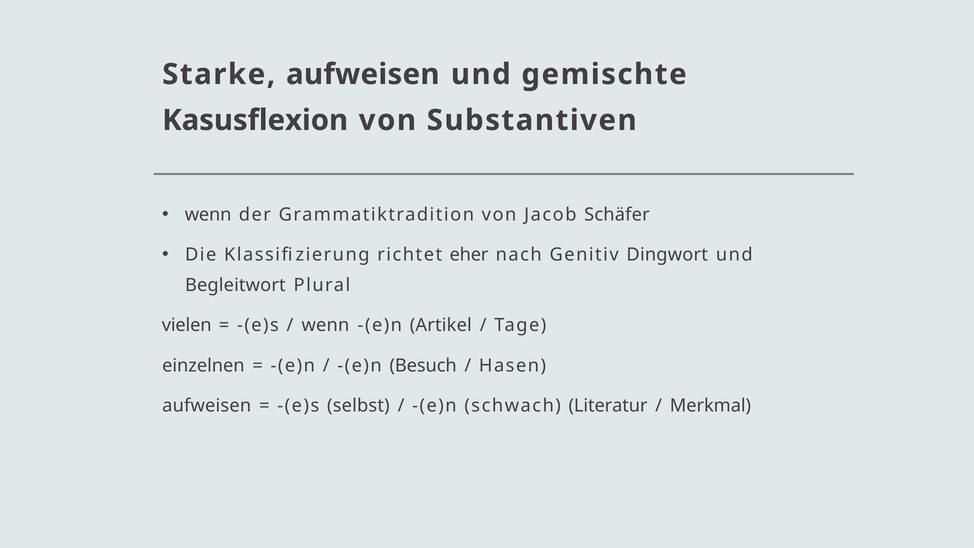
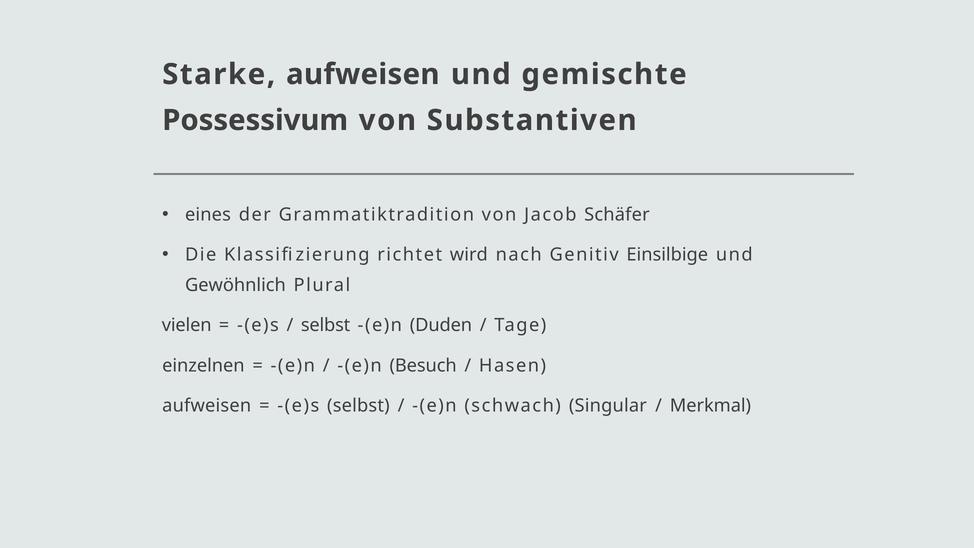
Kasusflexion: Kasusflexion -> Possessivum
wenn at (208, 214): wenn -> eines
eher: eher -> wird
Dingwort: Dingwort -> Einsilbige
Begleitwort: Begleitwort -> Gewöhnlich
wenn at (325, 325): wenn -> selbst
Artikel: Artikel -> Duden
Literatur: Literatur -> Singular
